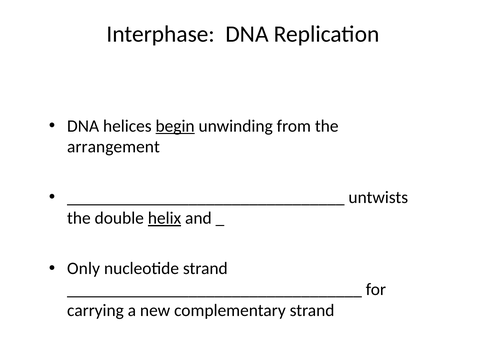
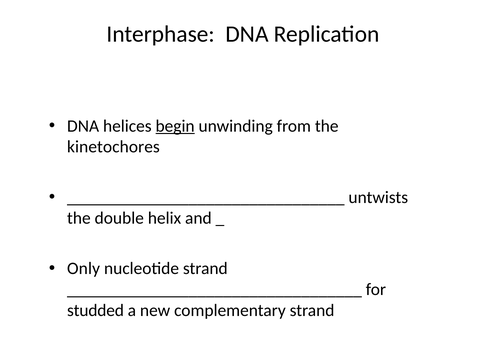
arrangement: arrangement -> kinetochores
helix underline: present -> none
carrying: carrying -> studded
